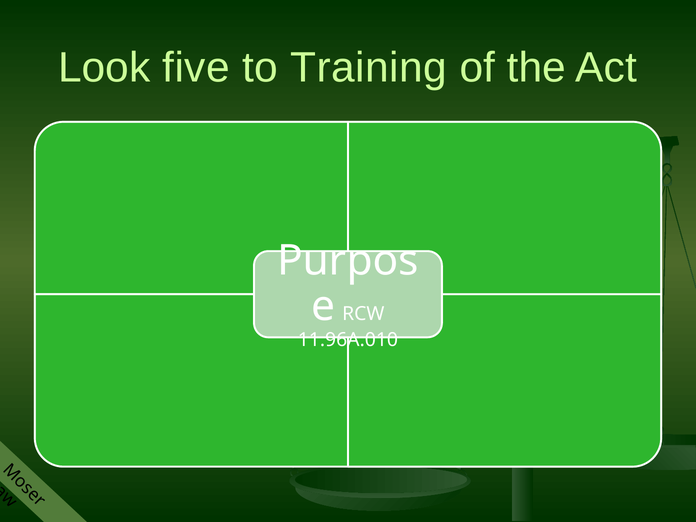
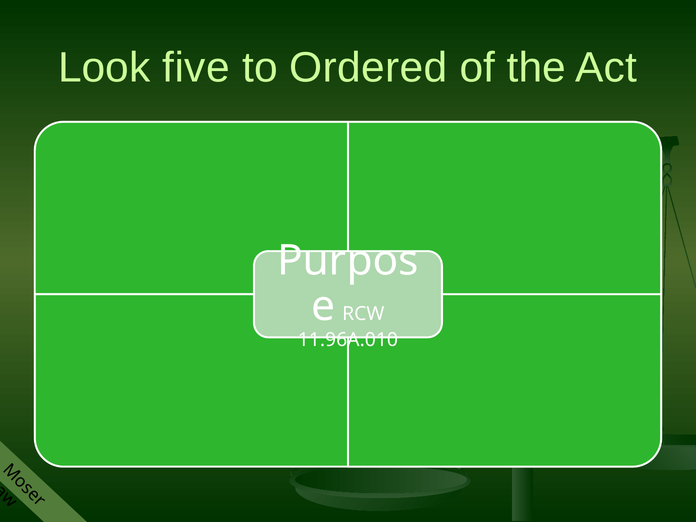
Training: Training -> Ordered
